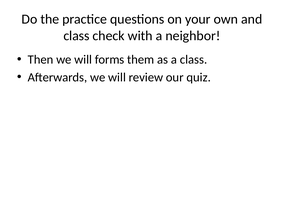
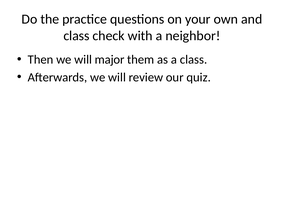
forms: forms -> major
